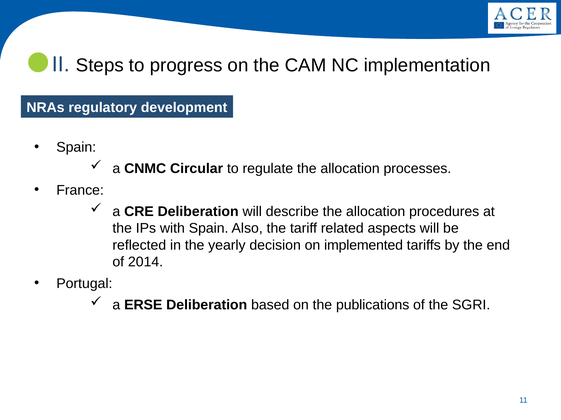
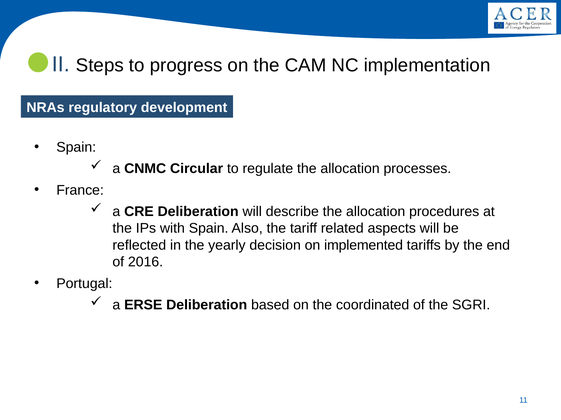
2014: 2014 -> 2016
publications: publications -> coordinated
